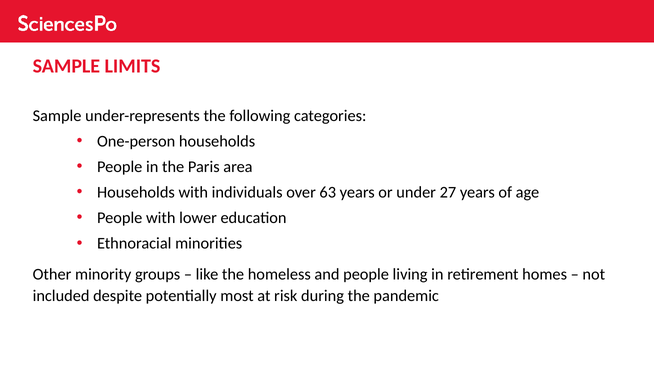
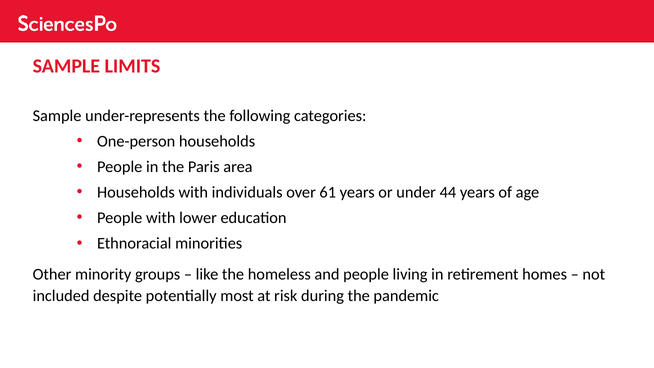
63: 63 -> 61
27: 27 -> 44
